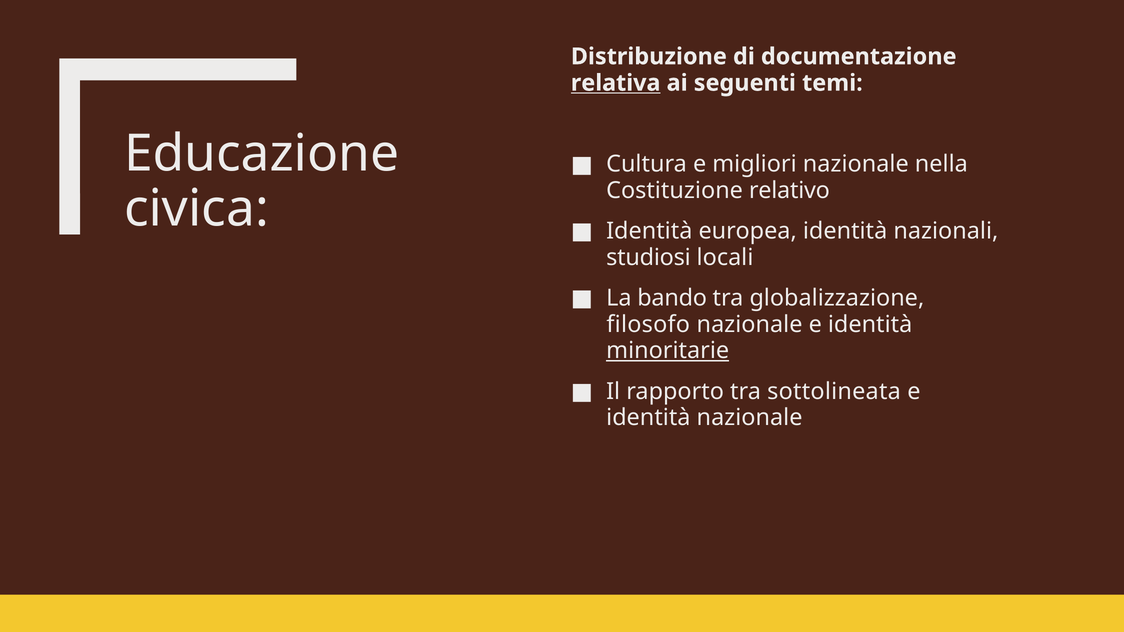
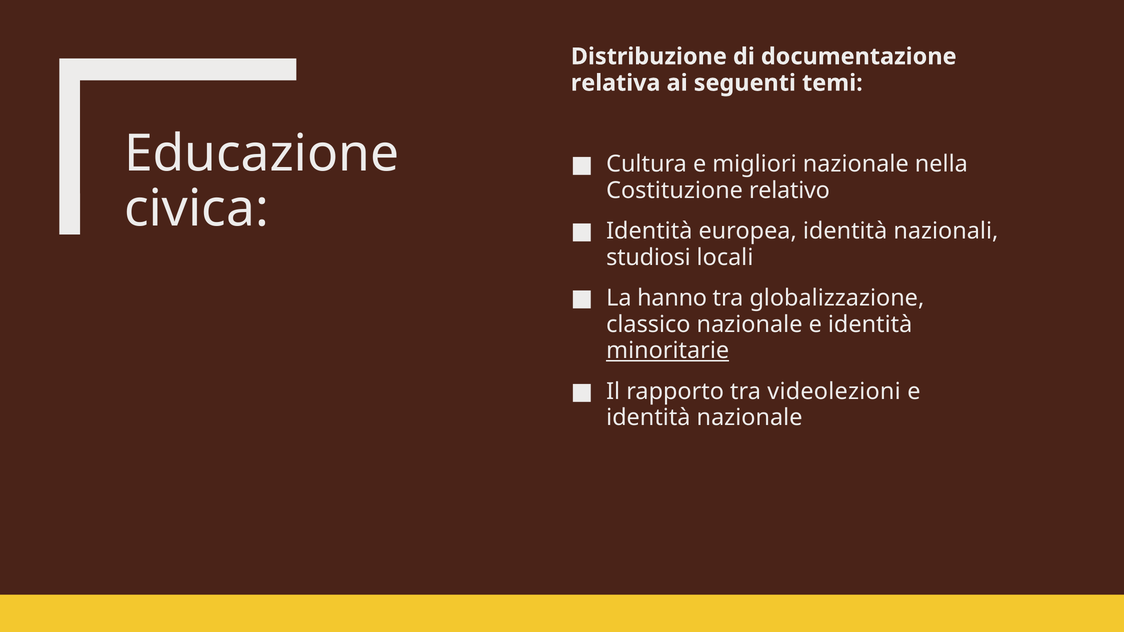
relativa underline: present -> none
bando: bando -> hanno
filosofo: filosofo -> classico
sottolineata: sottolineata -> videolezioni
